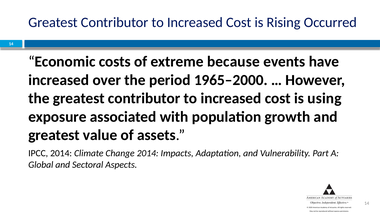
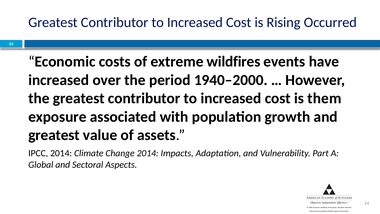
because: because -> wildfires
1965–2000: 1965–2000 -> 1940–2000
using: using -> them
